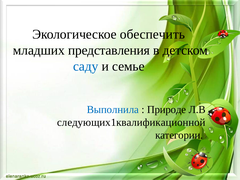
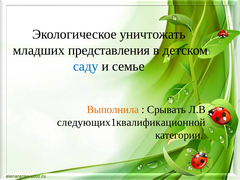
обеспечить: обеспечить -> уничтожать
Выполнила colour: blue -> orange
Природе: Природе -> Срывать
